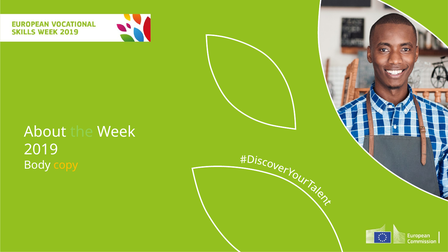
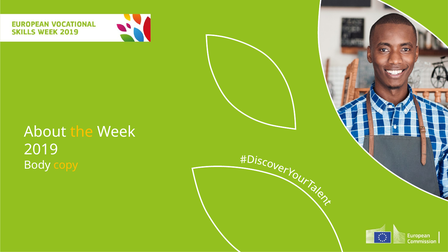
the colour: light green -> yellow
